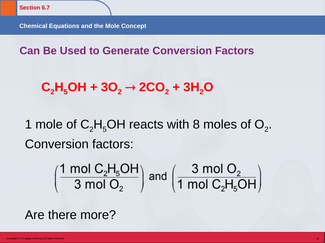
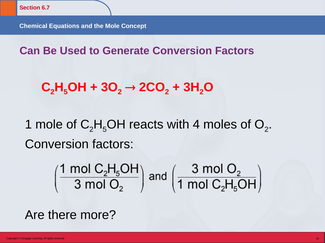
8: 8 -> 4
